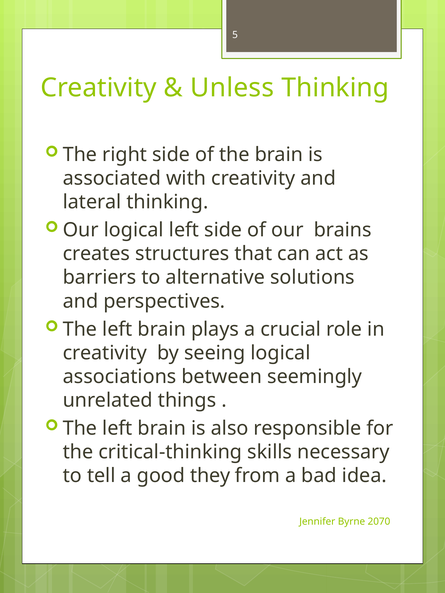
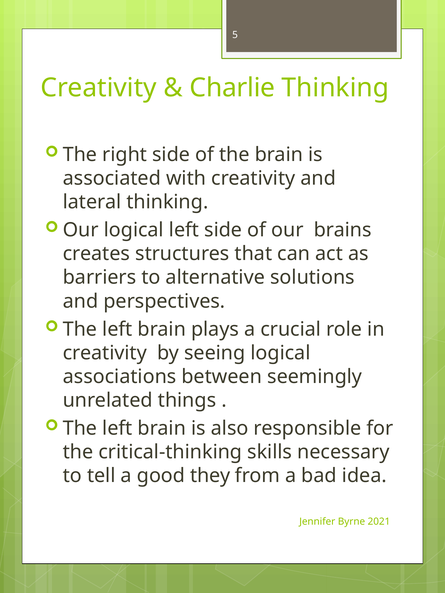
Unless: Unless -> Charlie
2070: 2070 -> 2021
